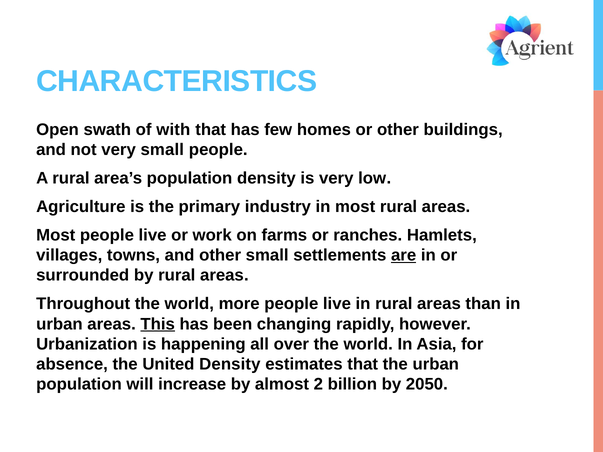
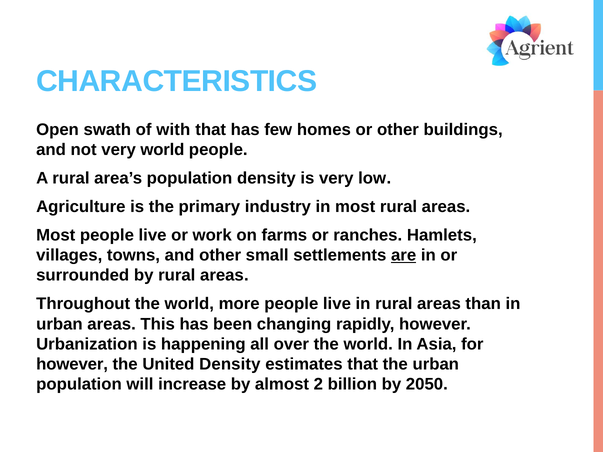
very small: small -> world
This underline: present -> none
absence at (72, 364): absence -> however
